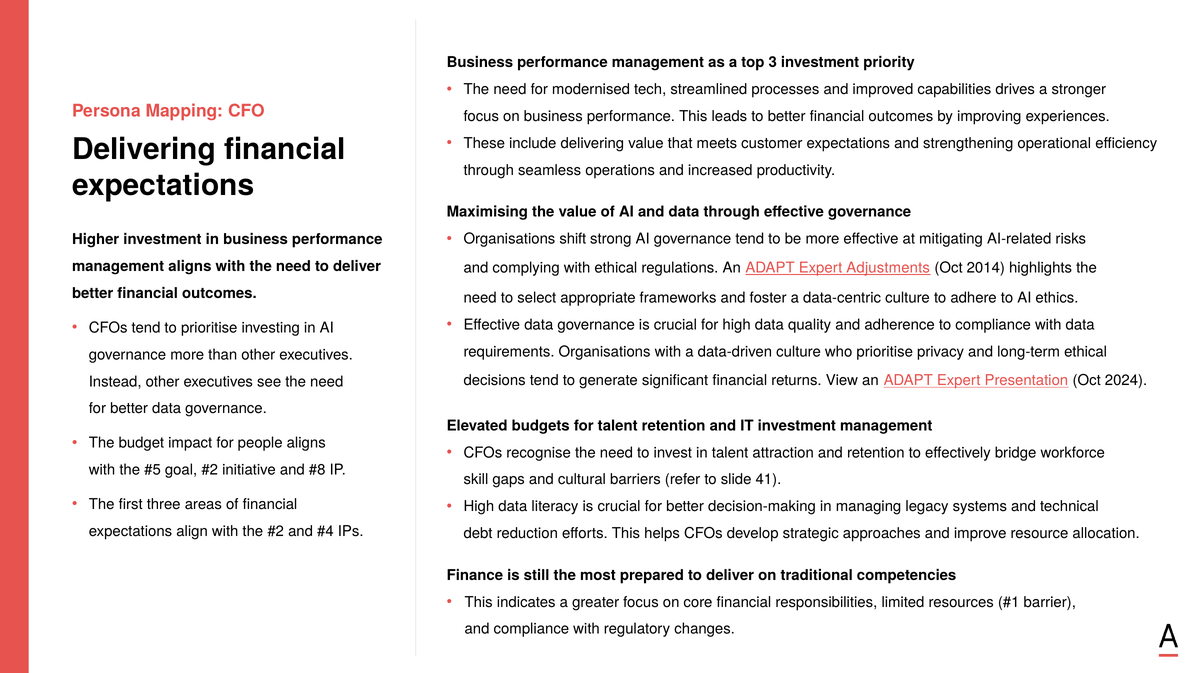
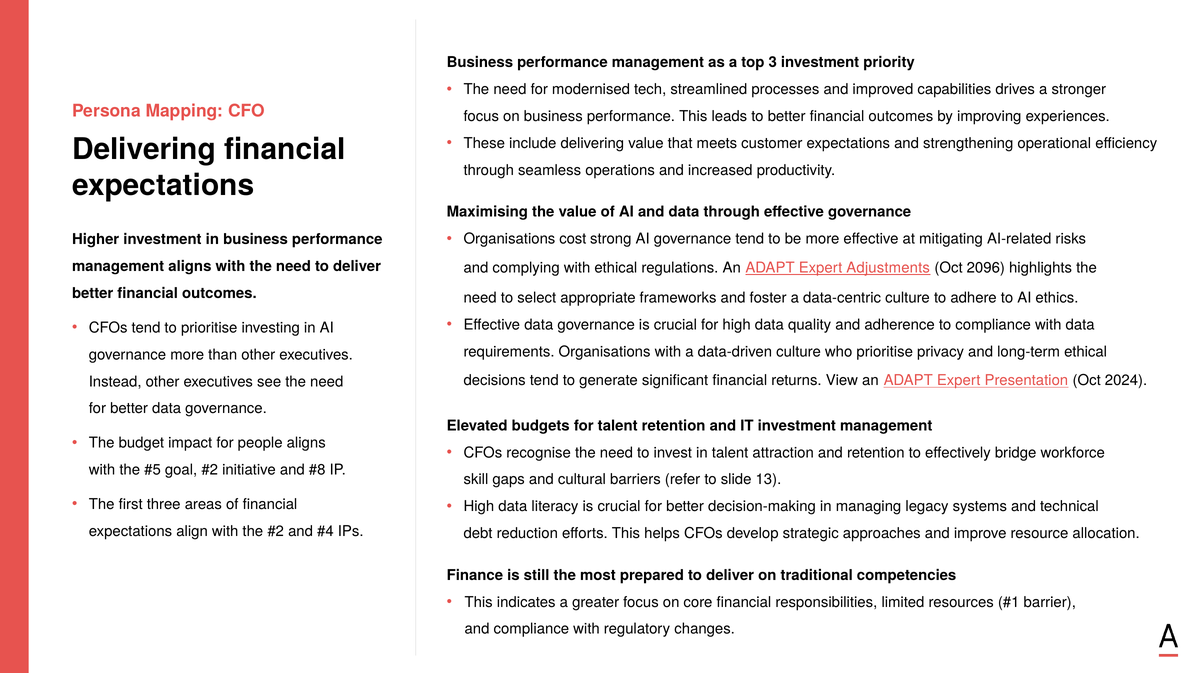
shift: shift -> cost
2014: 2014 -> 2096
41: 41 -> 13
